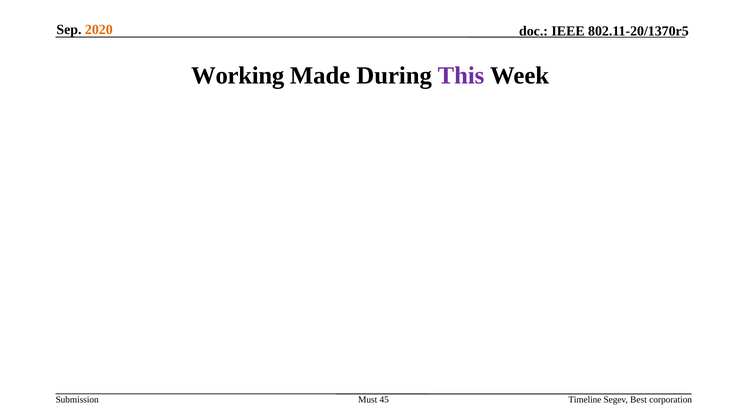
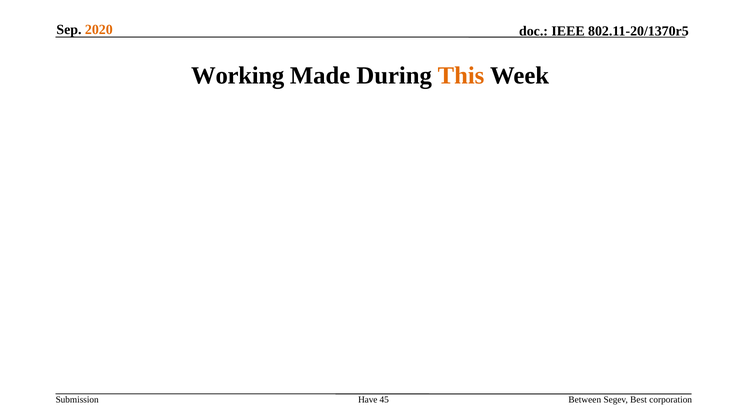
This colour: purple -> orange
Must: Must -> Have
Timeline: Timeline -> Between
